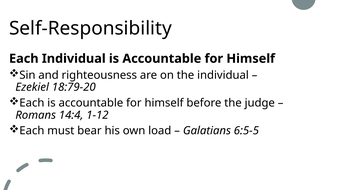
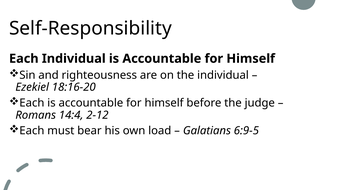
18:79-20: 18:79-20 -> 18:16-20
1-12: 1-12 -> 2-12
6:5-5: 6:5-5 -> 6:9-5
